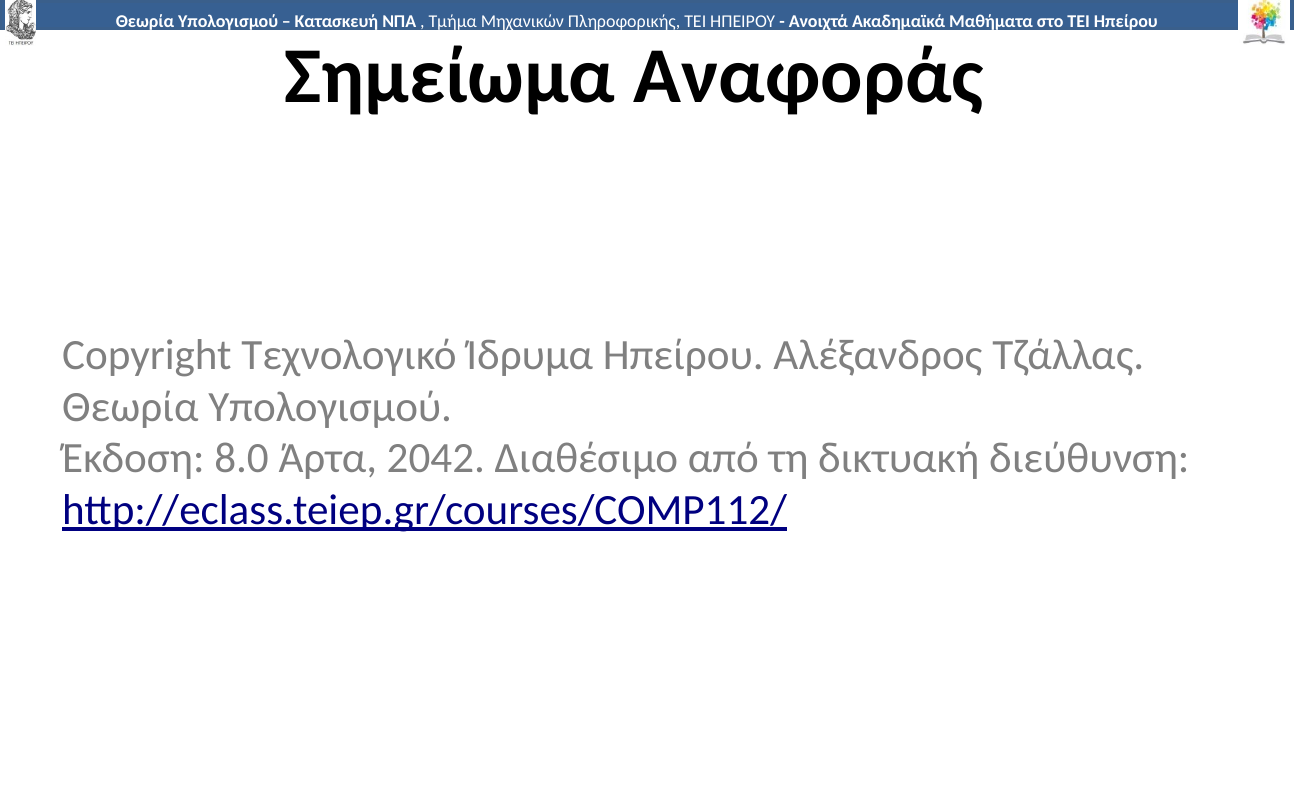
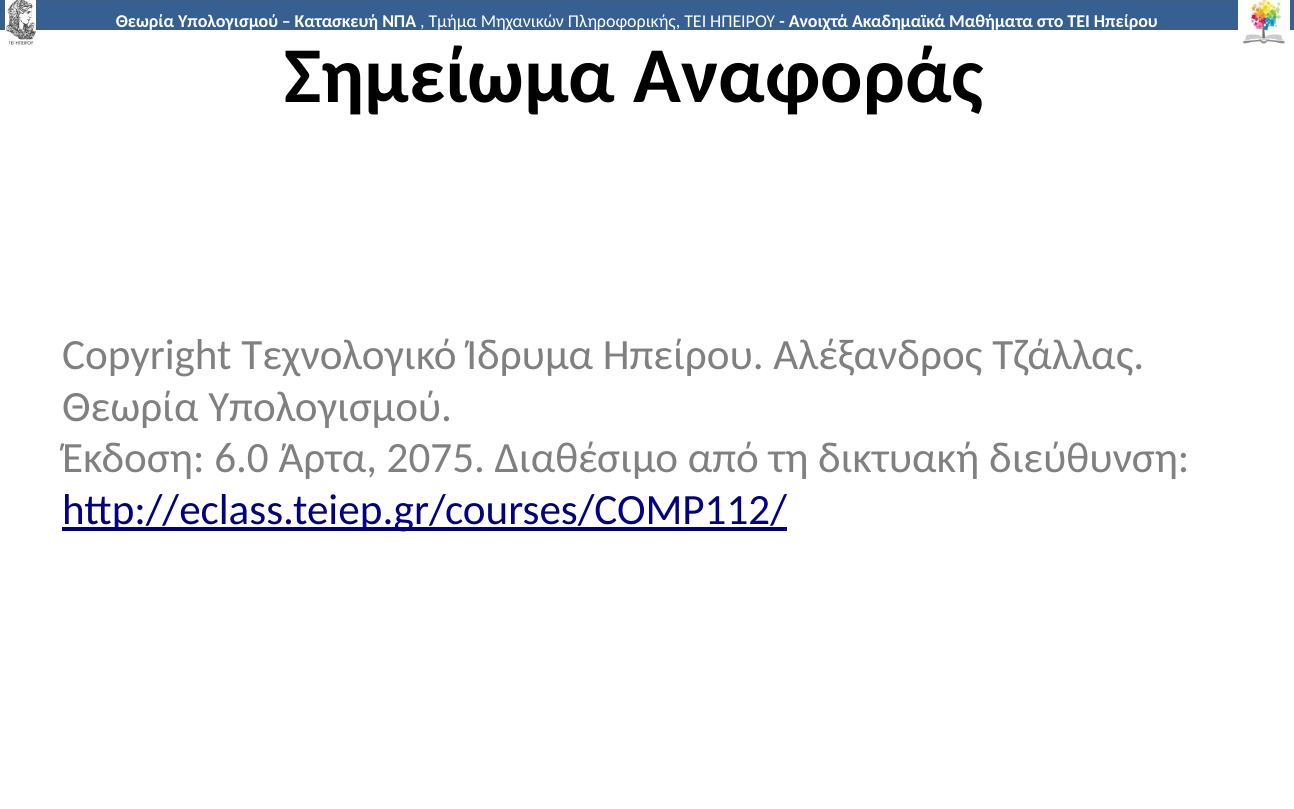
8.0: 8.0 -> 6.0
2042: 2042 -> 2075
